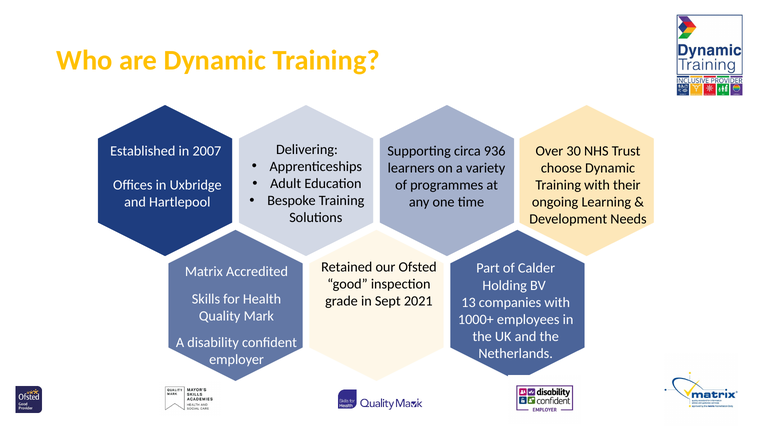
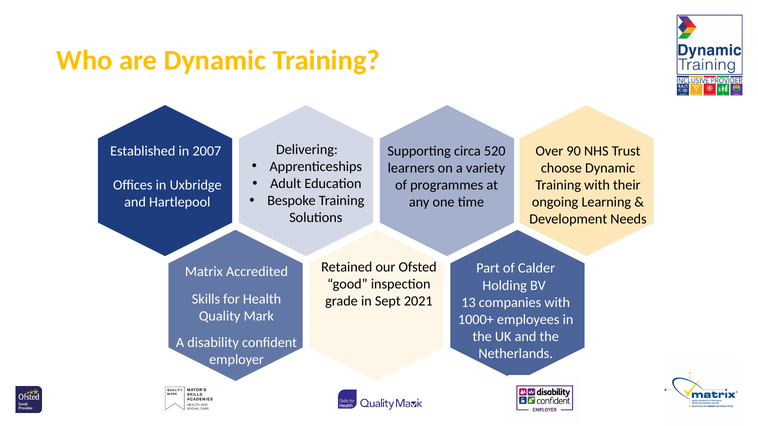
936: 936 -> 520
30: 30 -> 90
